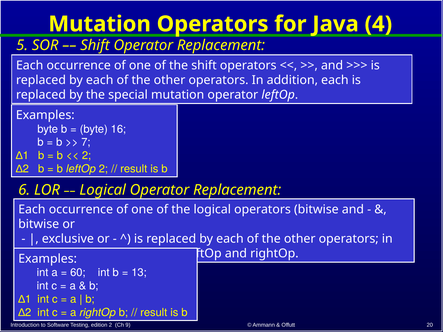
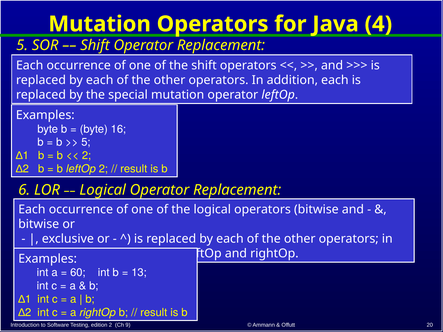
7 at (86, 142): 7 -> 5
